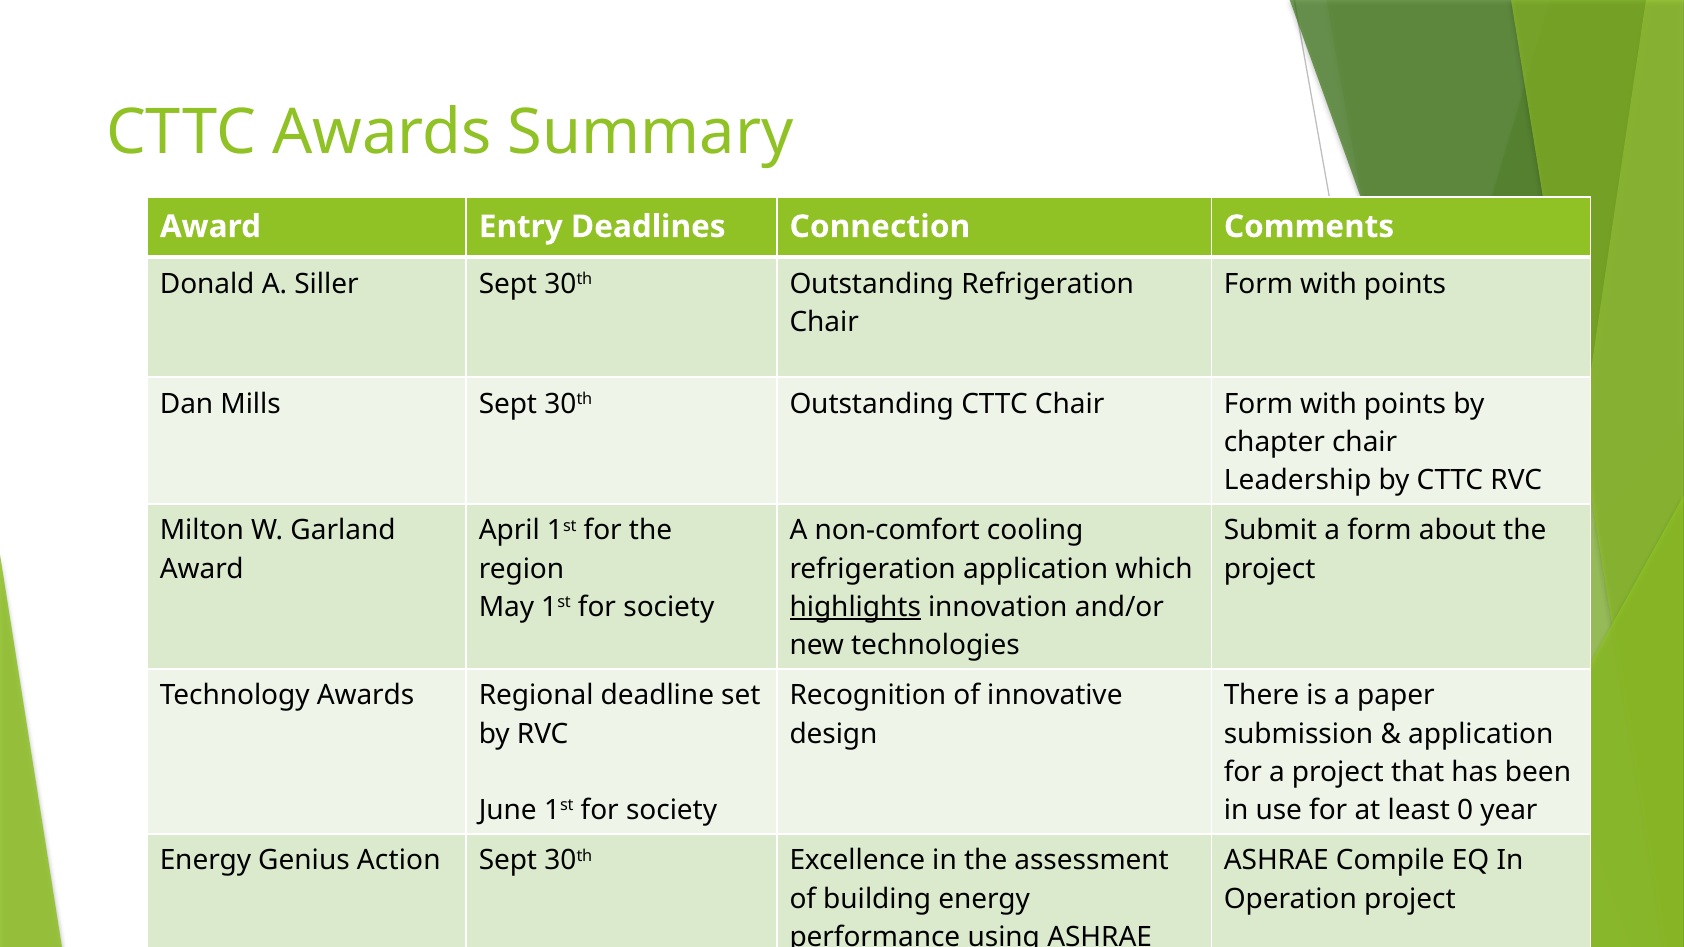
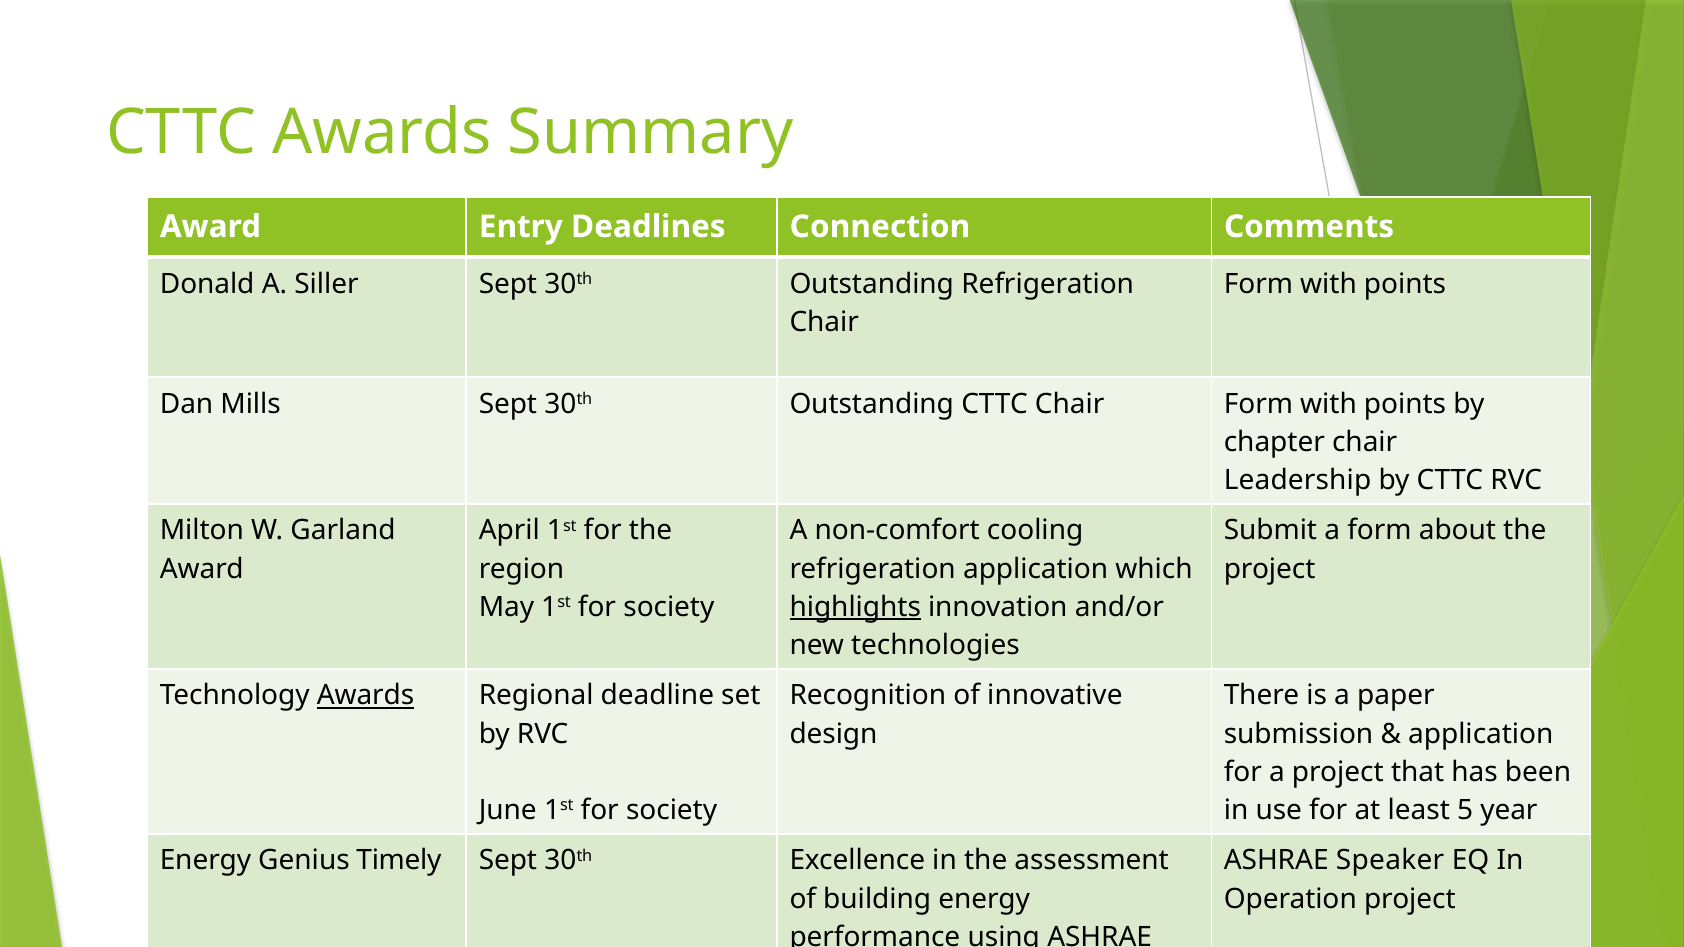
Awards at (366, 696) underline: none -> present
0: 0 -> 5
Action: Action -> Timely
Compile: Compile -> Speaker
